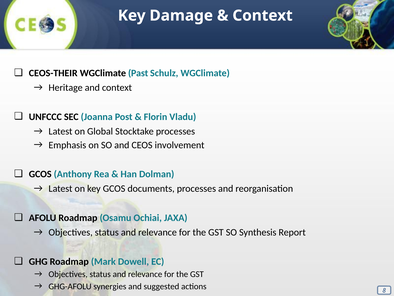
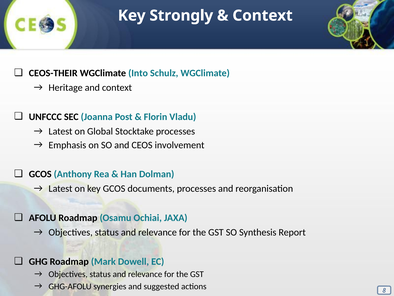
Damage: Damage -> Strongly
Past: Past -> Into
